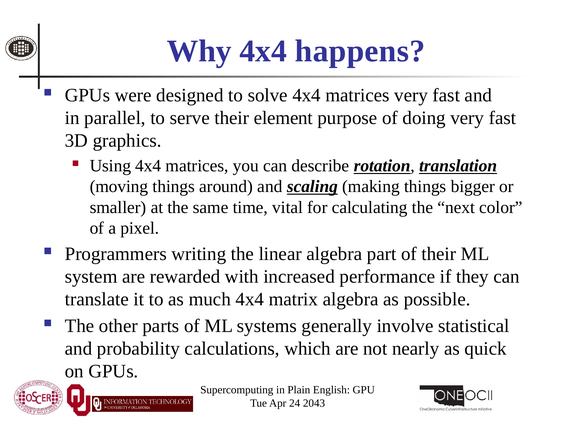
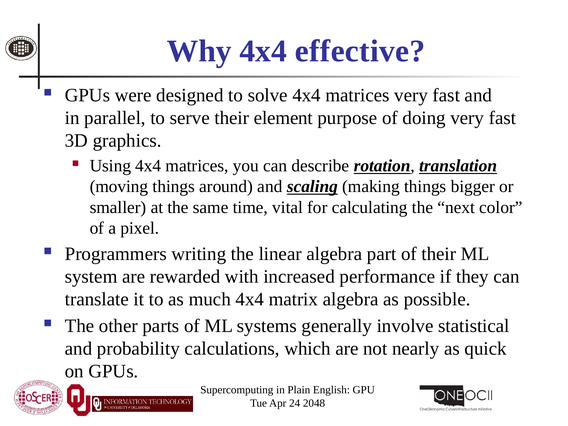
happens: happens -> effective
2043: 2043 -> 2048
